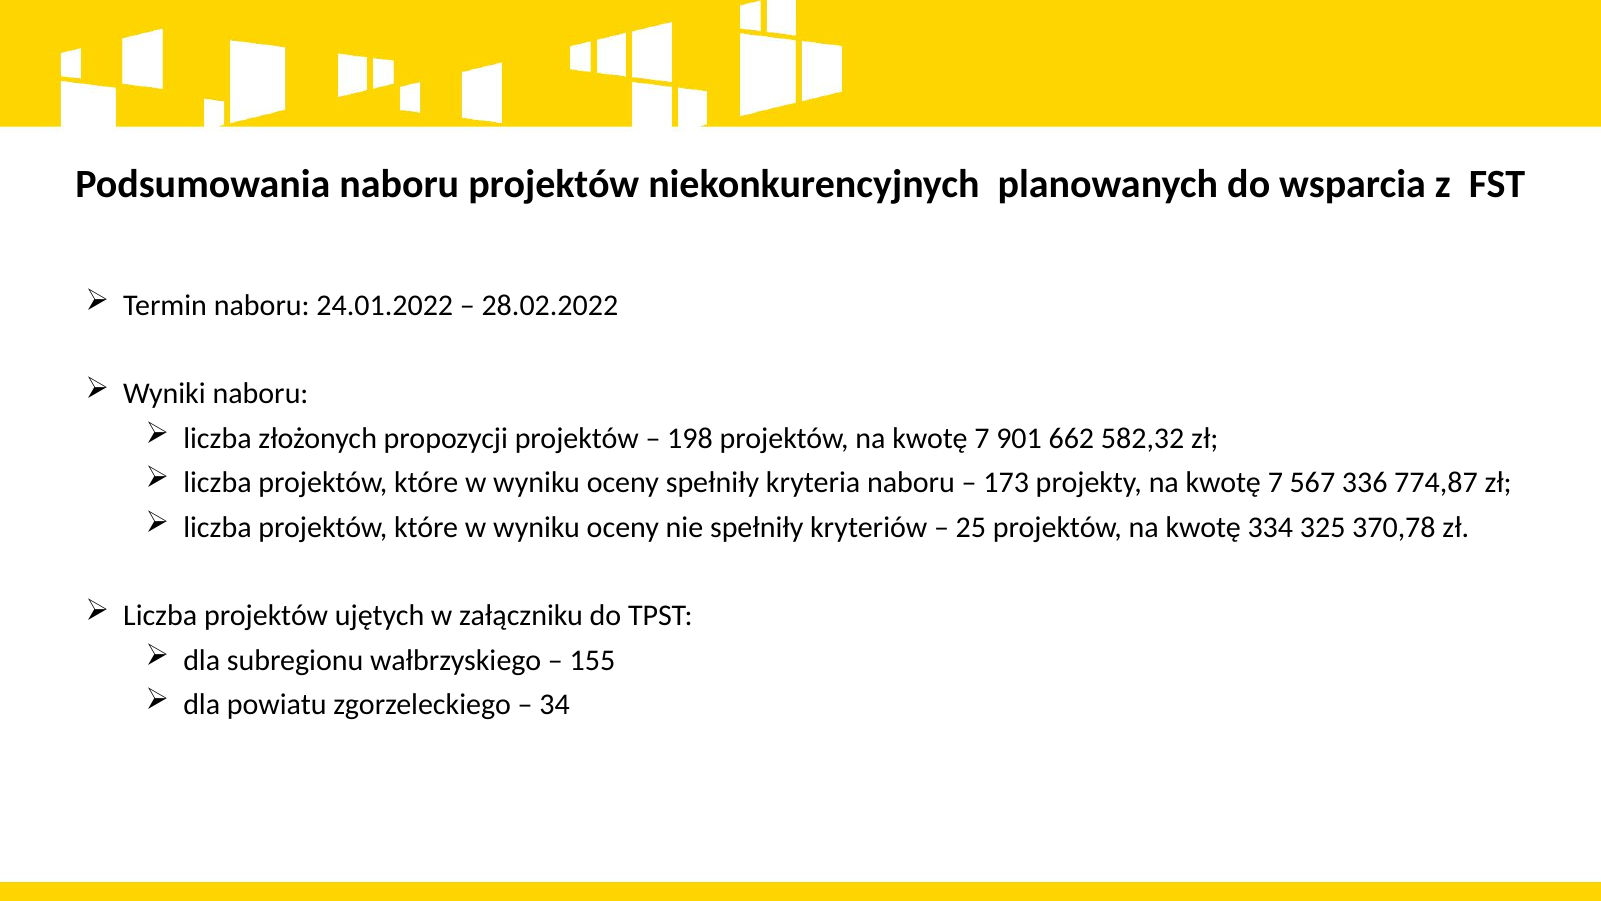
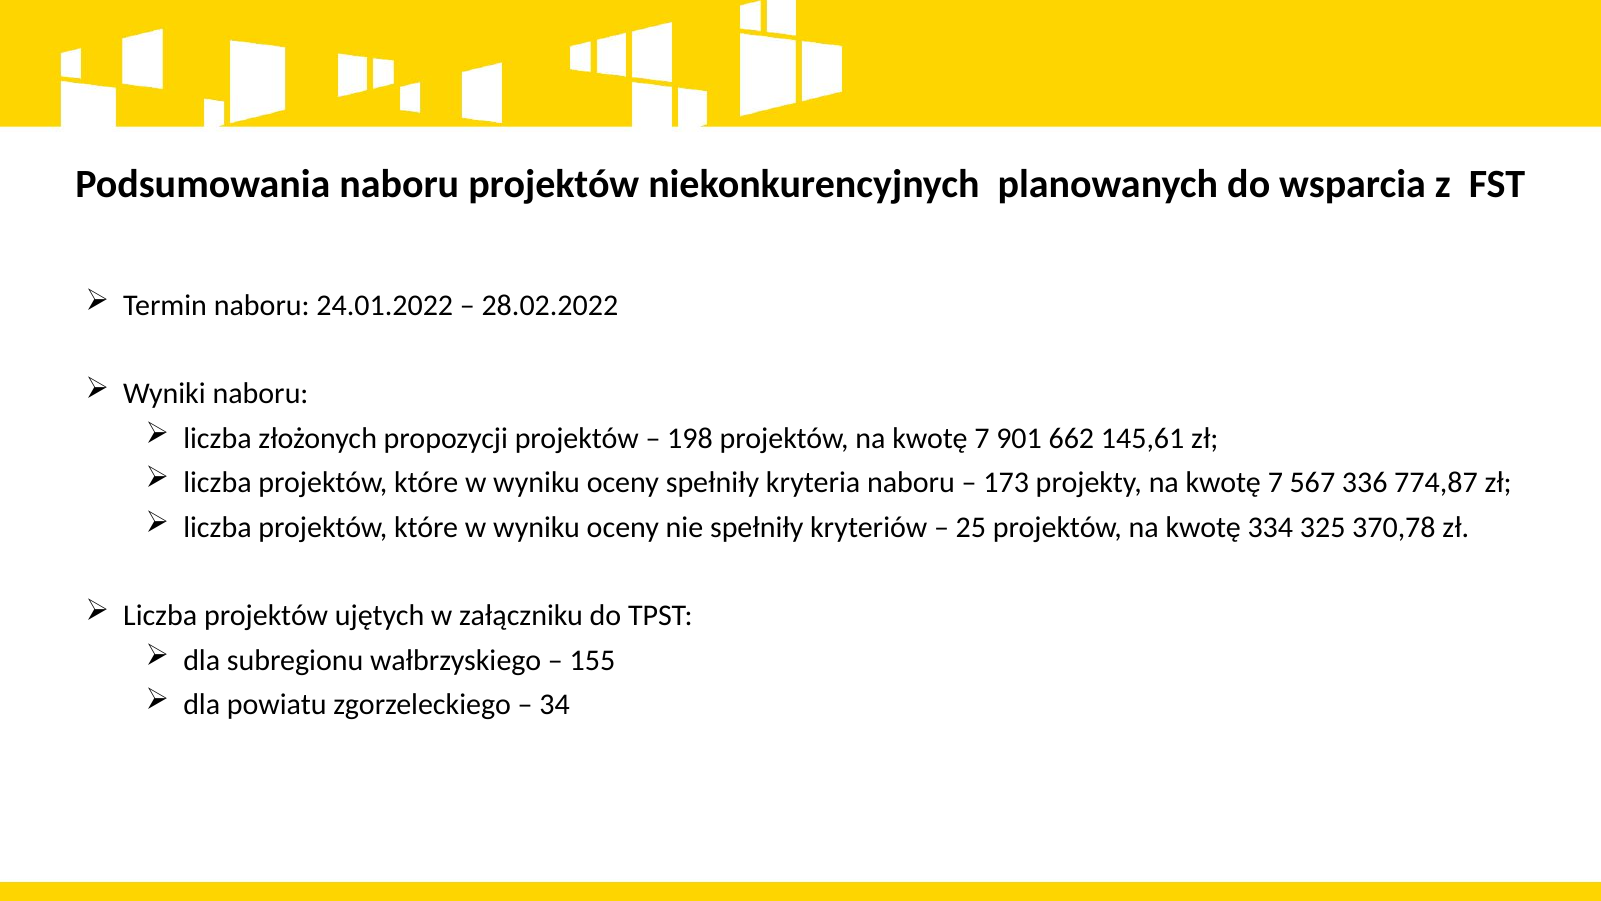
582,32: 582,32 -> 145,61
